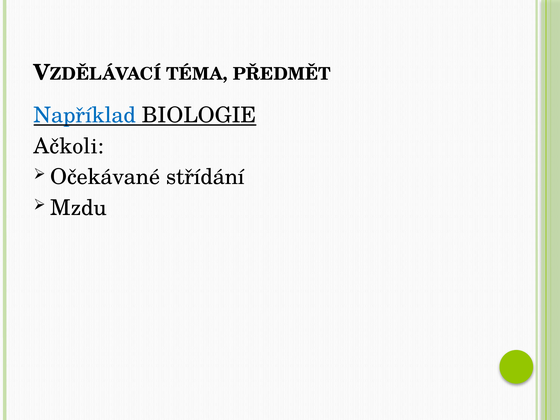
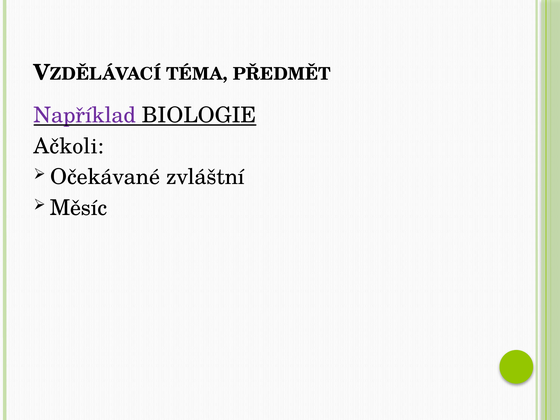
Například colour: blue -> purple
střídání: střídání -> zvláštní
Mzdu: Mzdu -> Měsíc
